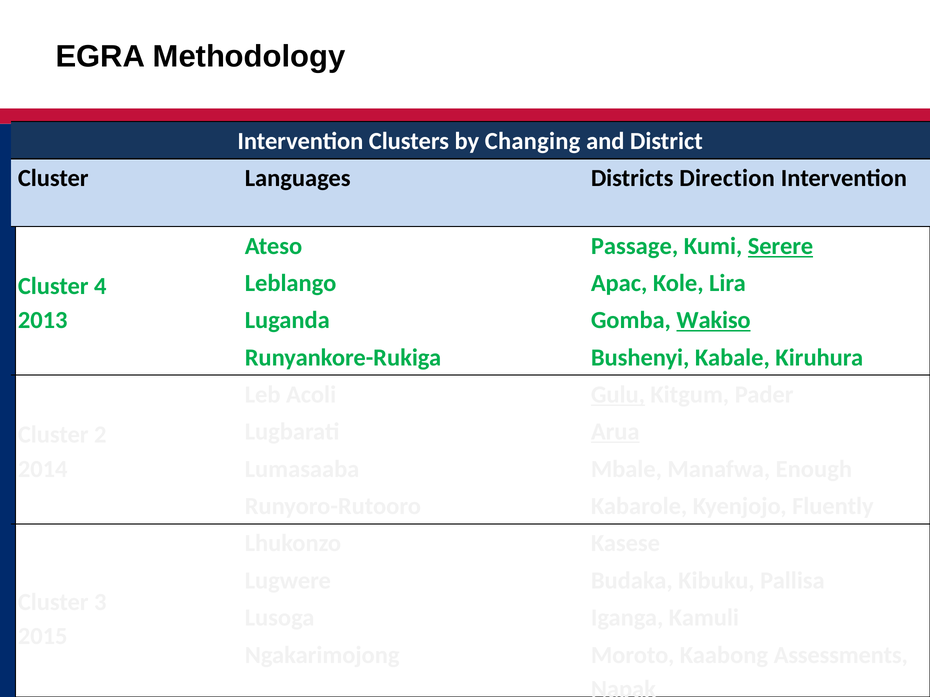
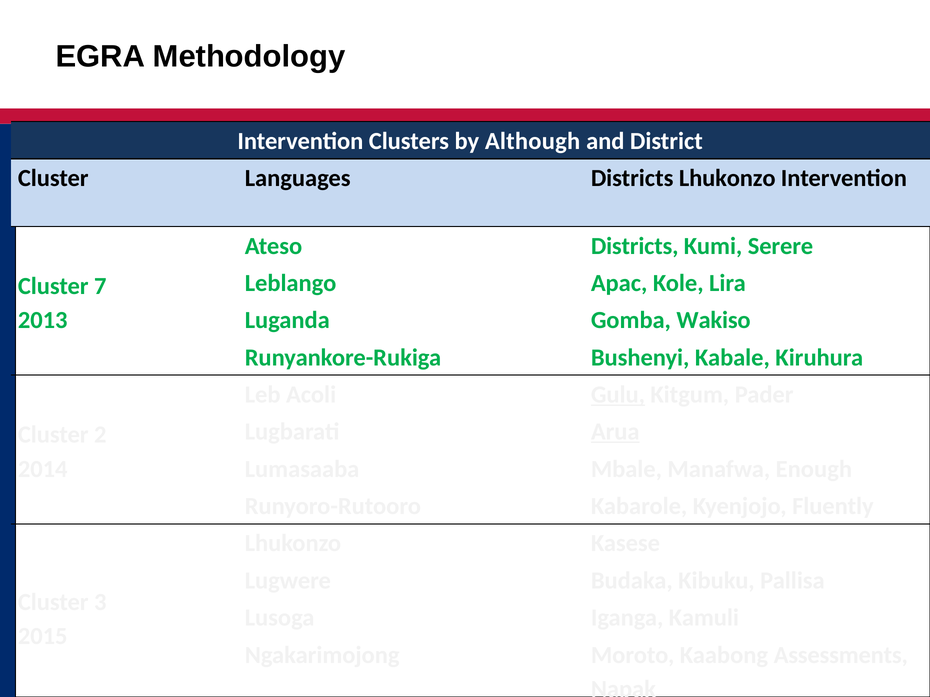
Changing: Changing -> Although
Districts Direction: Direction -> Lhukonzo
Ateso Passage: Passage -> Districts
Serere underline: present -> none
4: 4 -> 7
Wakiso underline: present -> none
